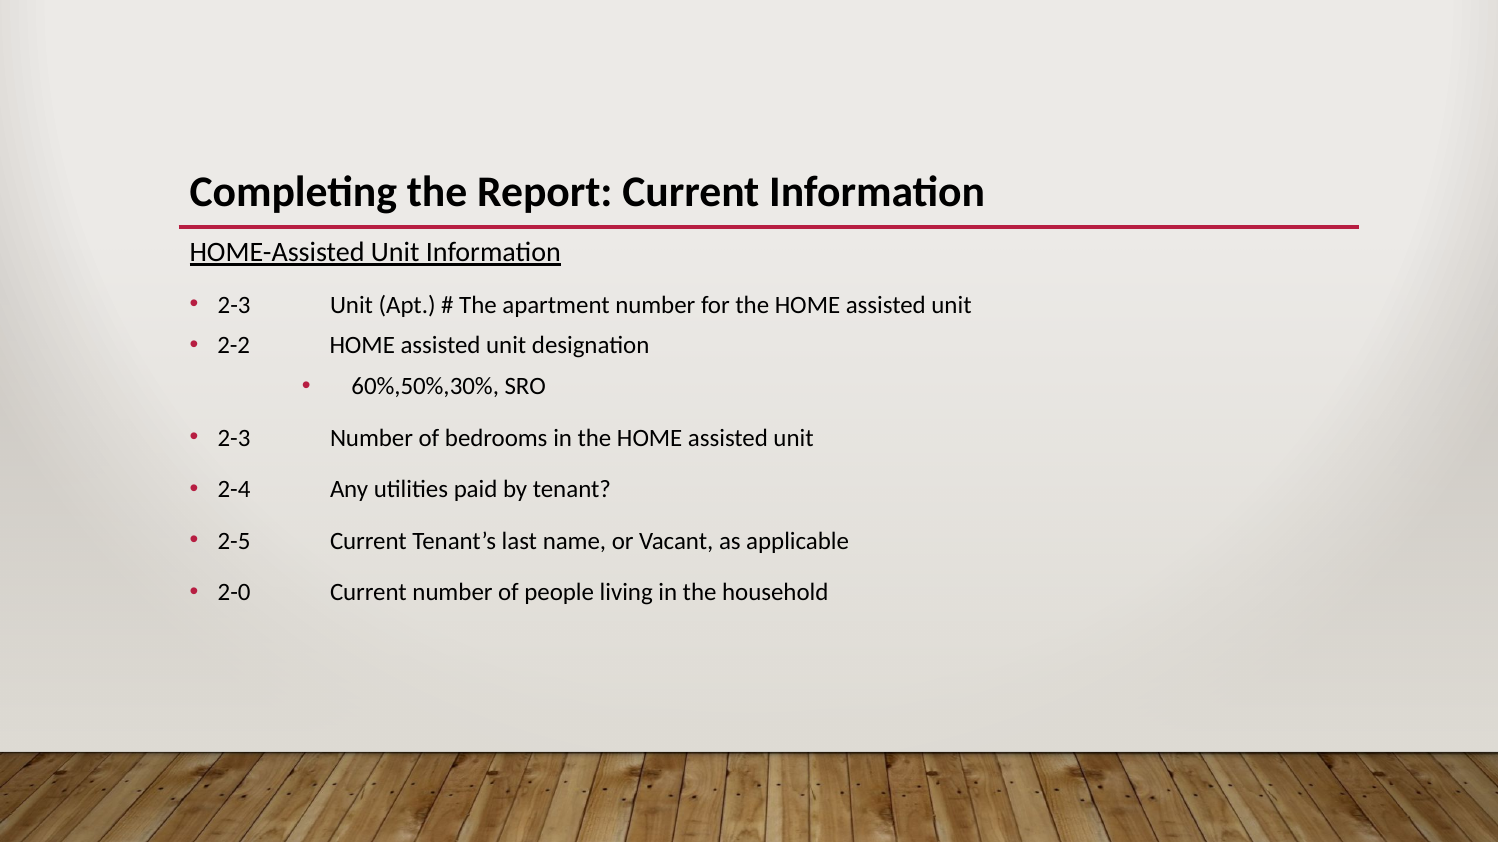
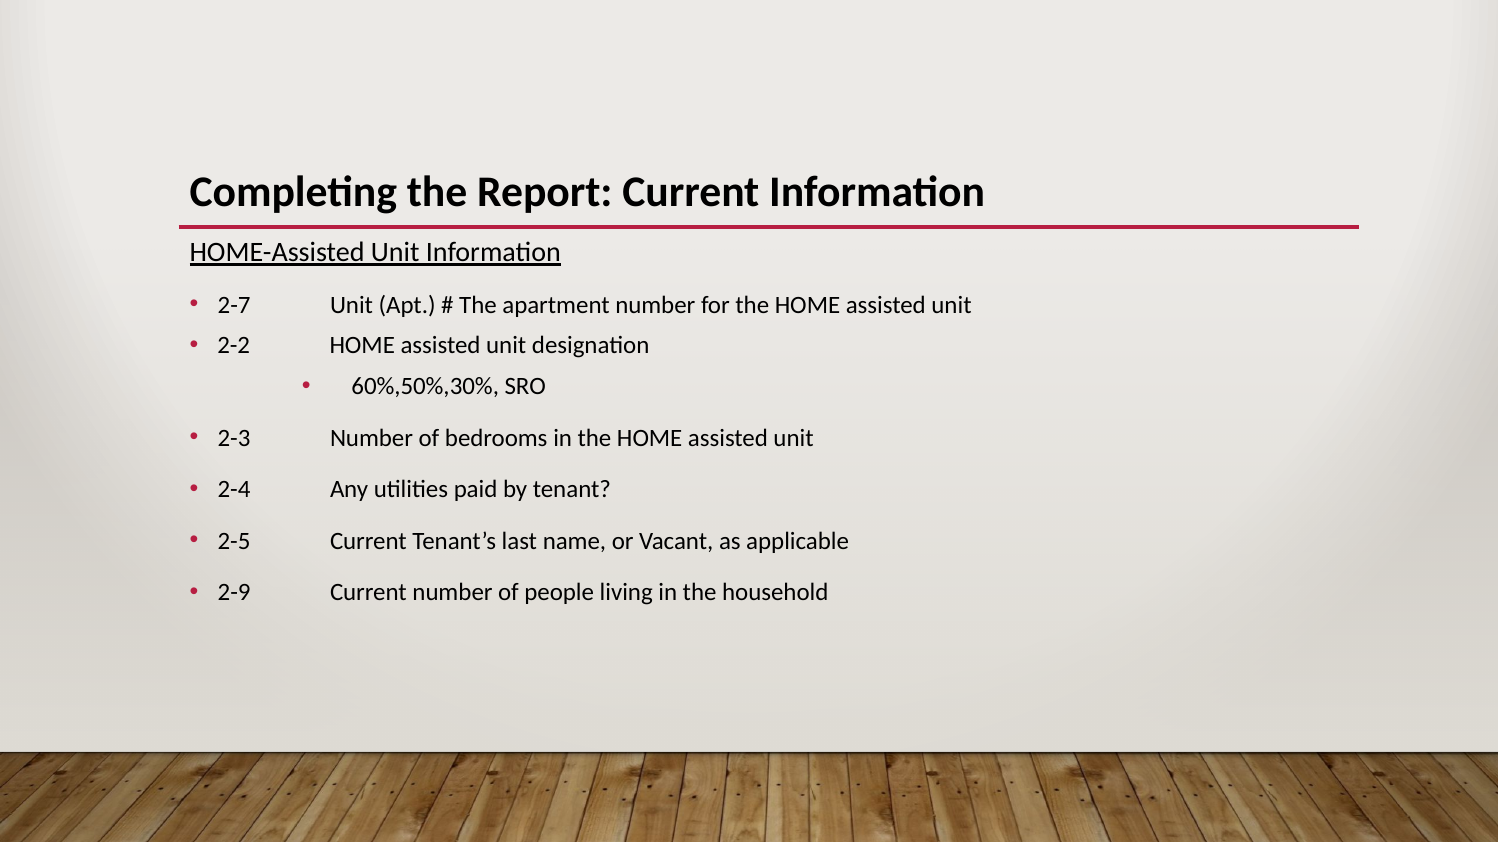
2-3 at (234, 305): 2-3 -> 2-7
2-0: 2-0 -> 2-9
